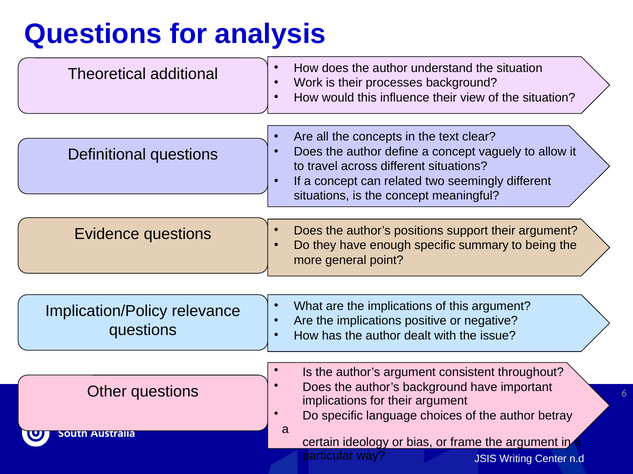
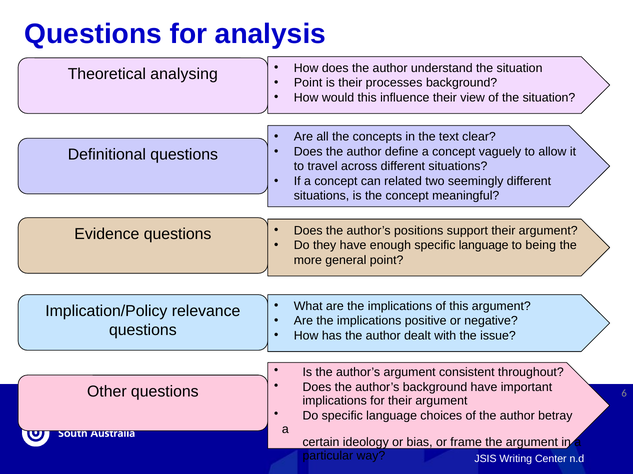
additional: additional -> analysing
Work at (308, 83): Work -> Point
enough specific summary: summary -> language
